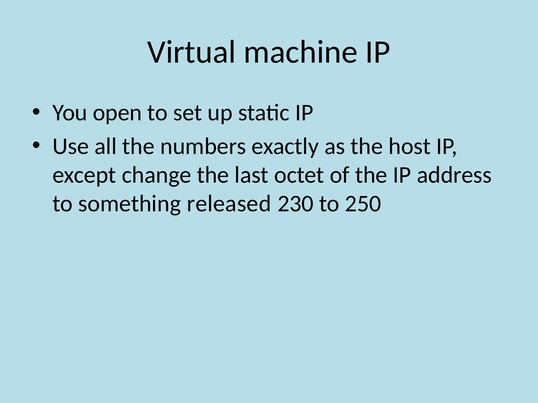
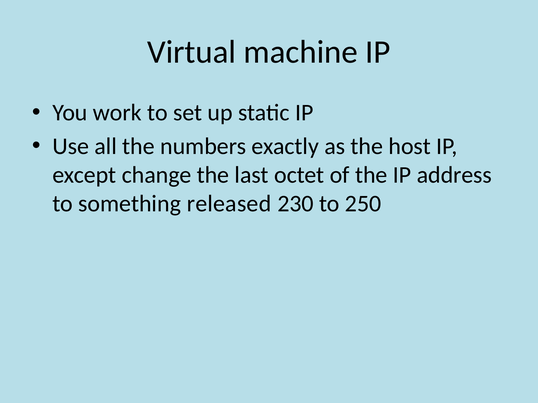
open: open -> work
